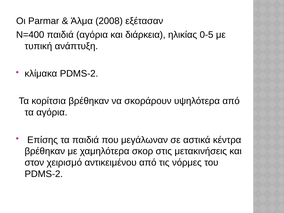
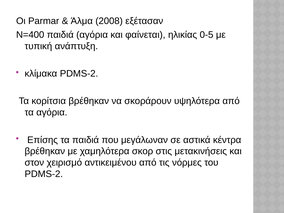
διάρκεια: διάρκεια -> φαίνεται
